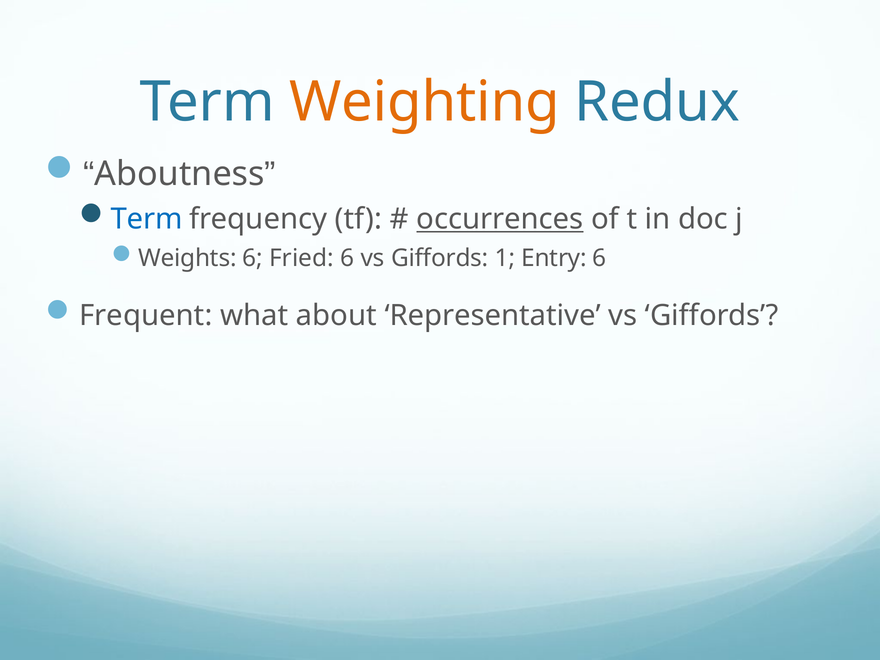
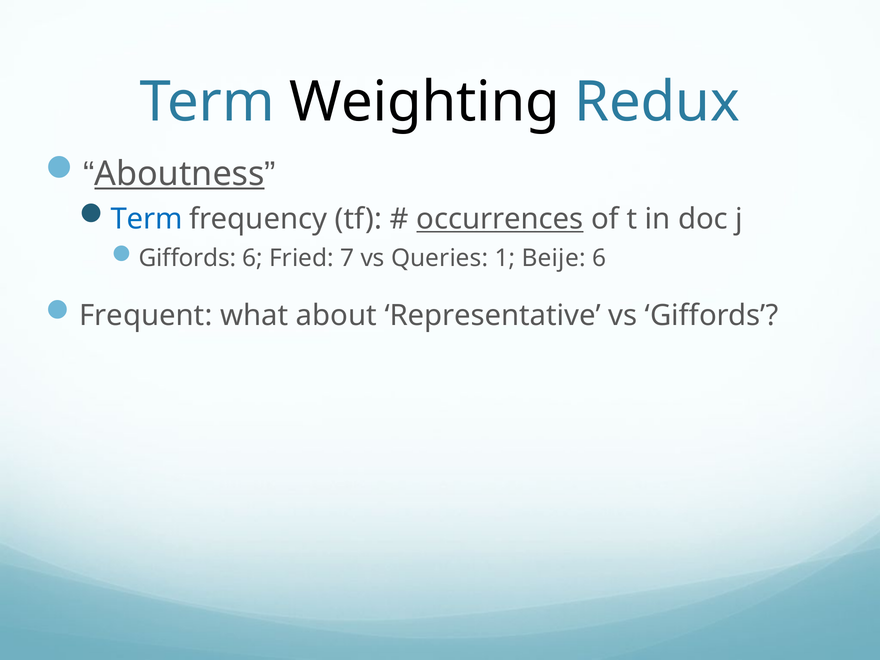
Weighting colour: orange -> black
Aboutness underline: none -> present
Weights at (187, 258): Weights -> Giffords
Fried 6: 6 -> 7
Giffords at (440, 258): Giffords -> Queries
Entry: Entry -> Beije
